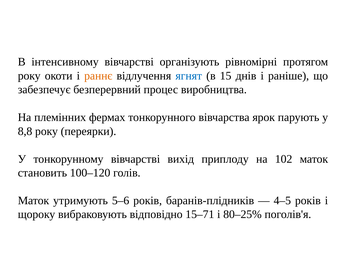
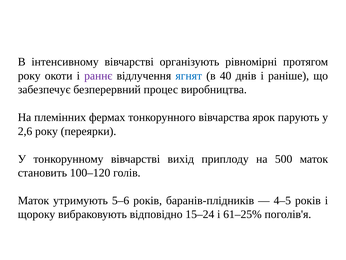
раннє colour: orange -> purple
15: 15 -> 40
8,8: 8,8 -> 2,6
102: 102 -> 500
15–71: 15–71 -> 15–24
80–25%: 80–25% -> 61–25%
